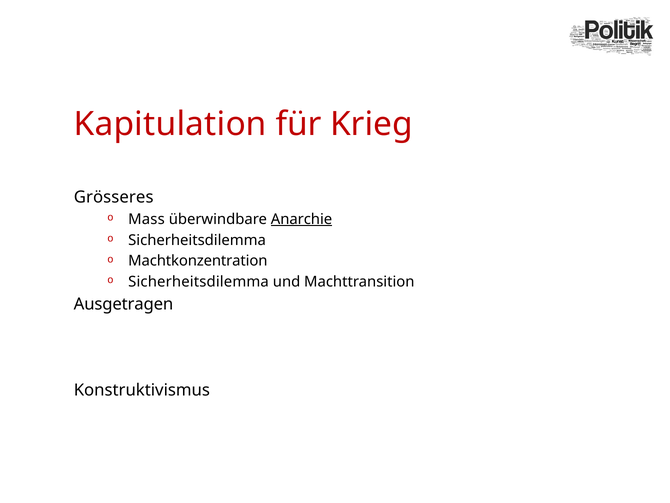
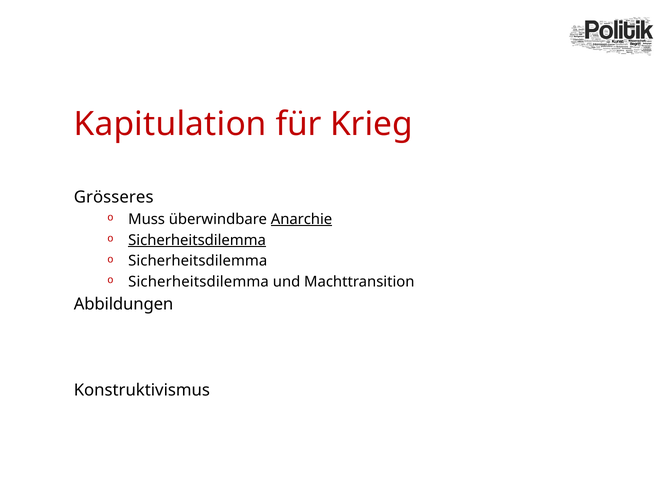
Mass: Mass -> Muss
Sicherheitsdilemma at (197, 240) underline: none -> present
Machtkonzentration at (198, 261): Machtkonzentration -> Sicherheitsdilemma
Ausgetragen: Ausgetragen -> Abbildungen
